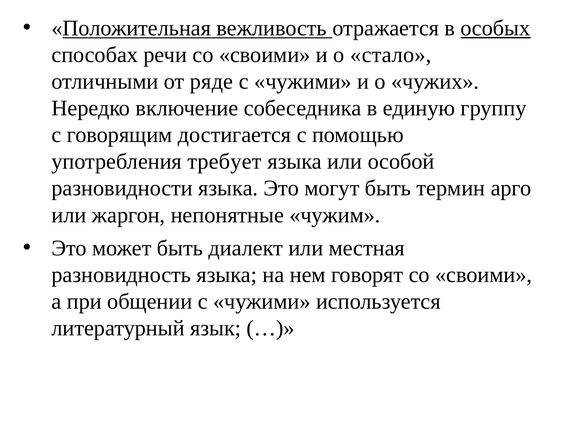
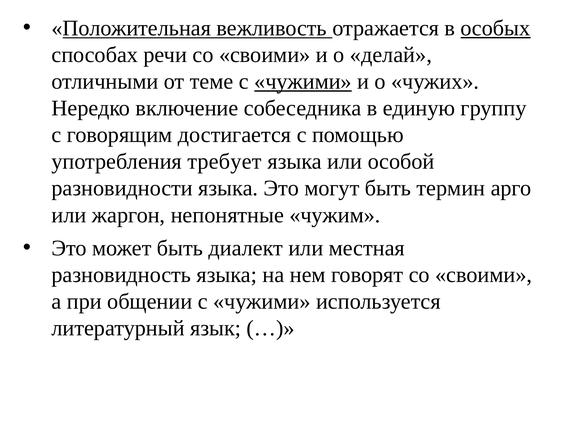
стало: стало -> делай
ряде: ряде -> теме
чужими at (303, 81) underline: none -> present
